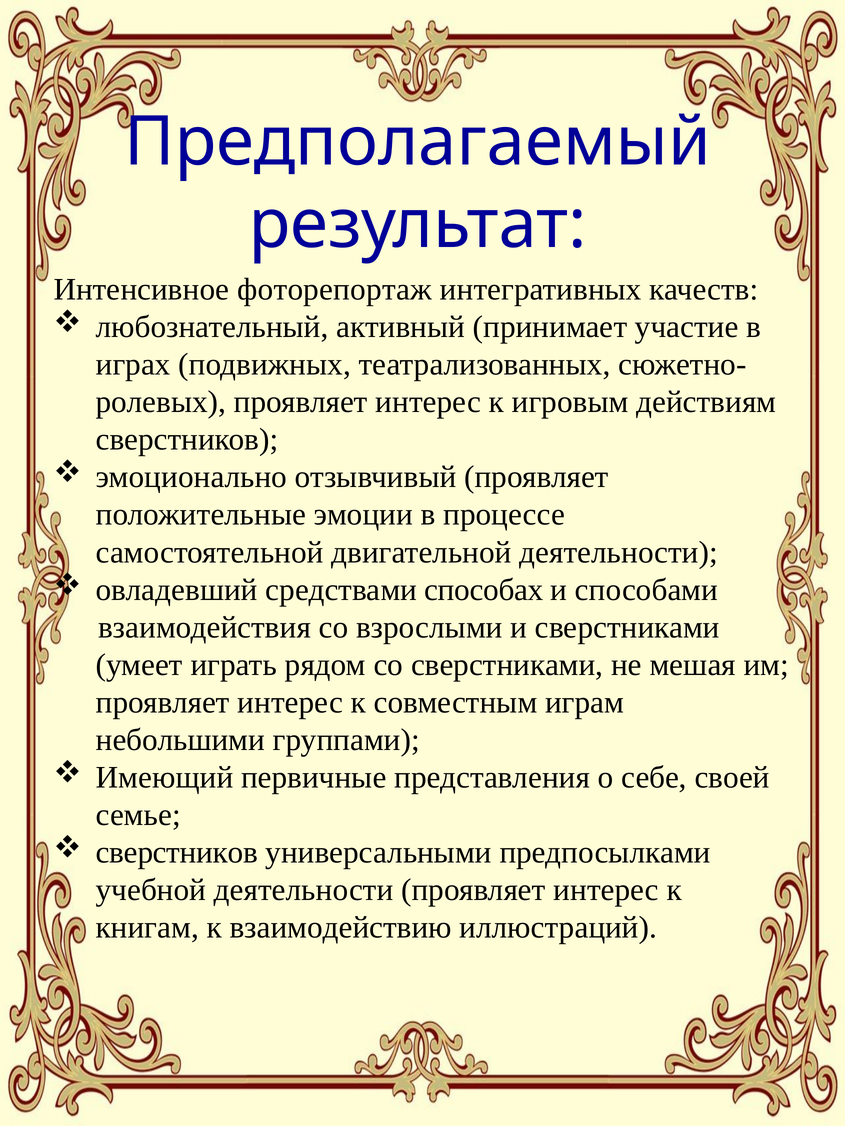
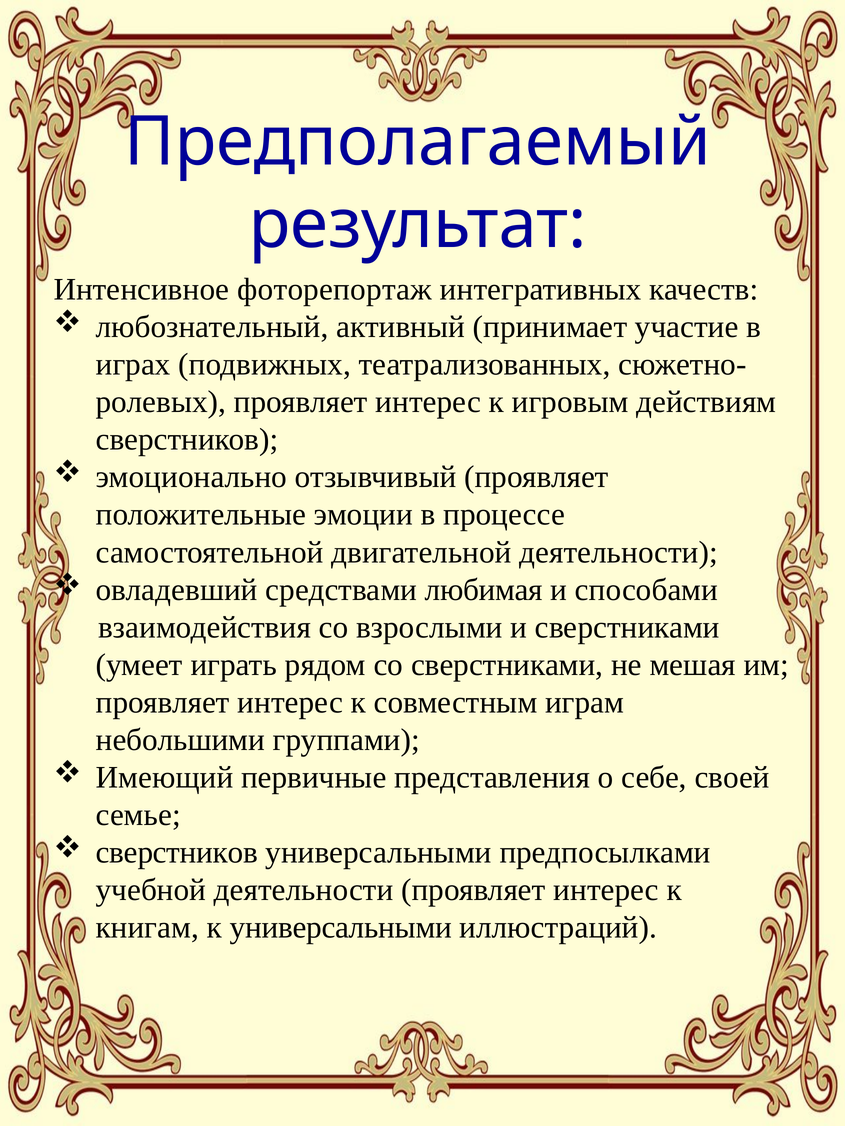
способах: способах -> любимая
к взаимодействию: взаимодействию -> универсальными
